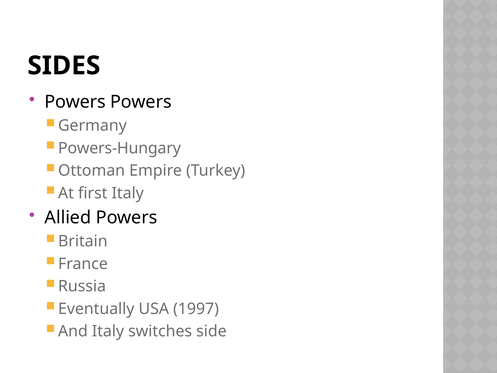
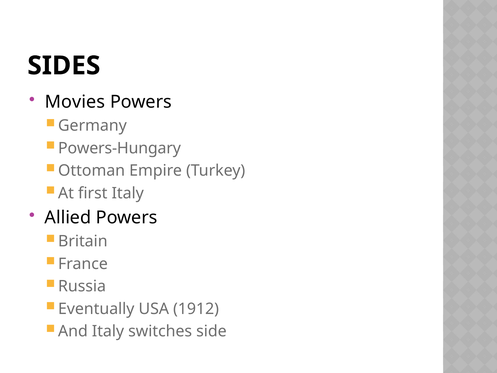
Powers at (75, 102): Powers -> Movies
1997: 1997 -> 1912
